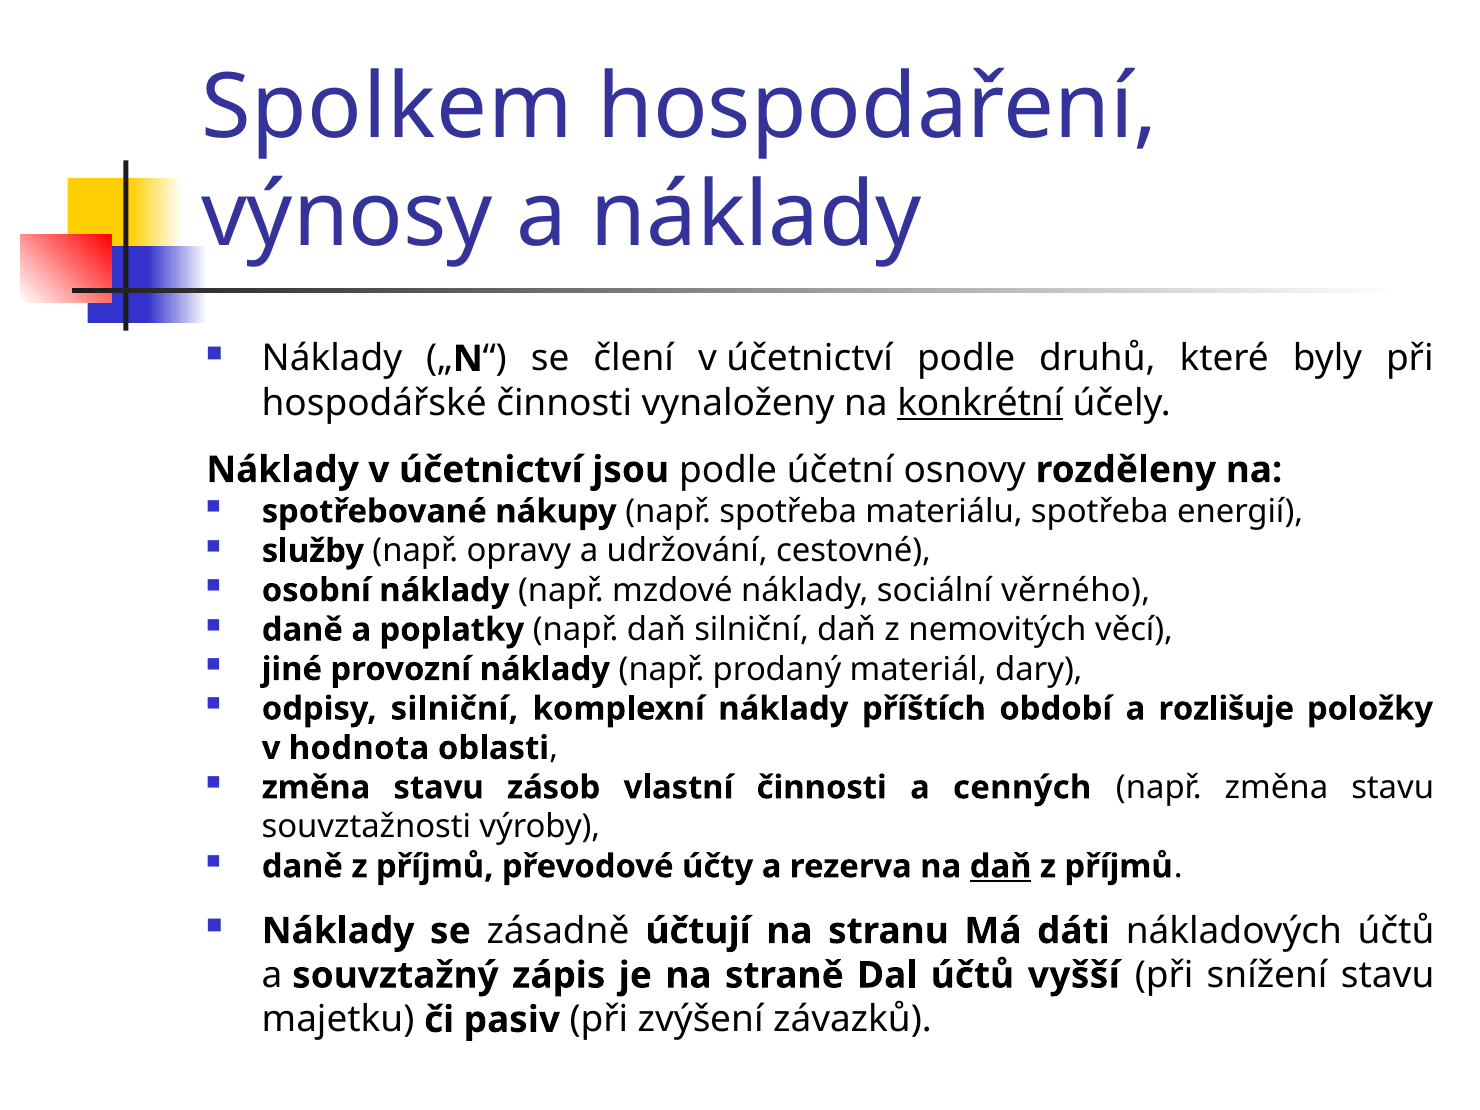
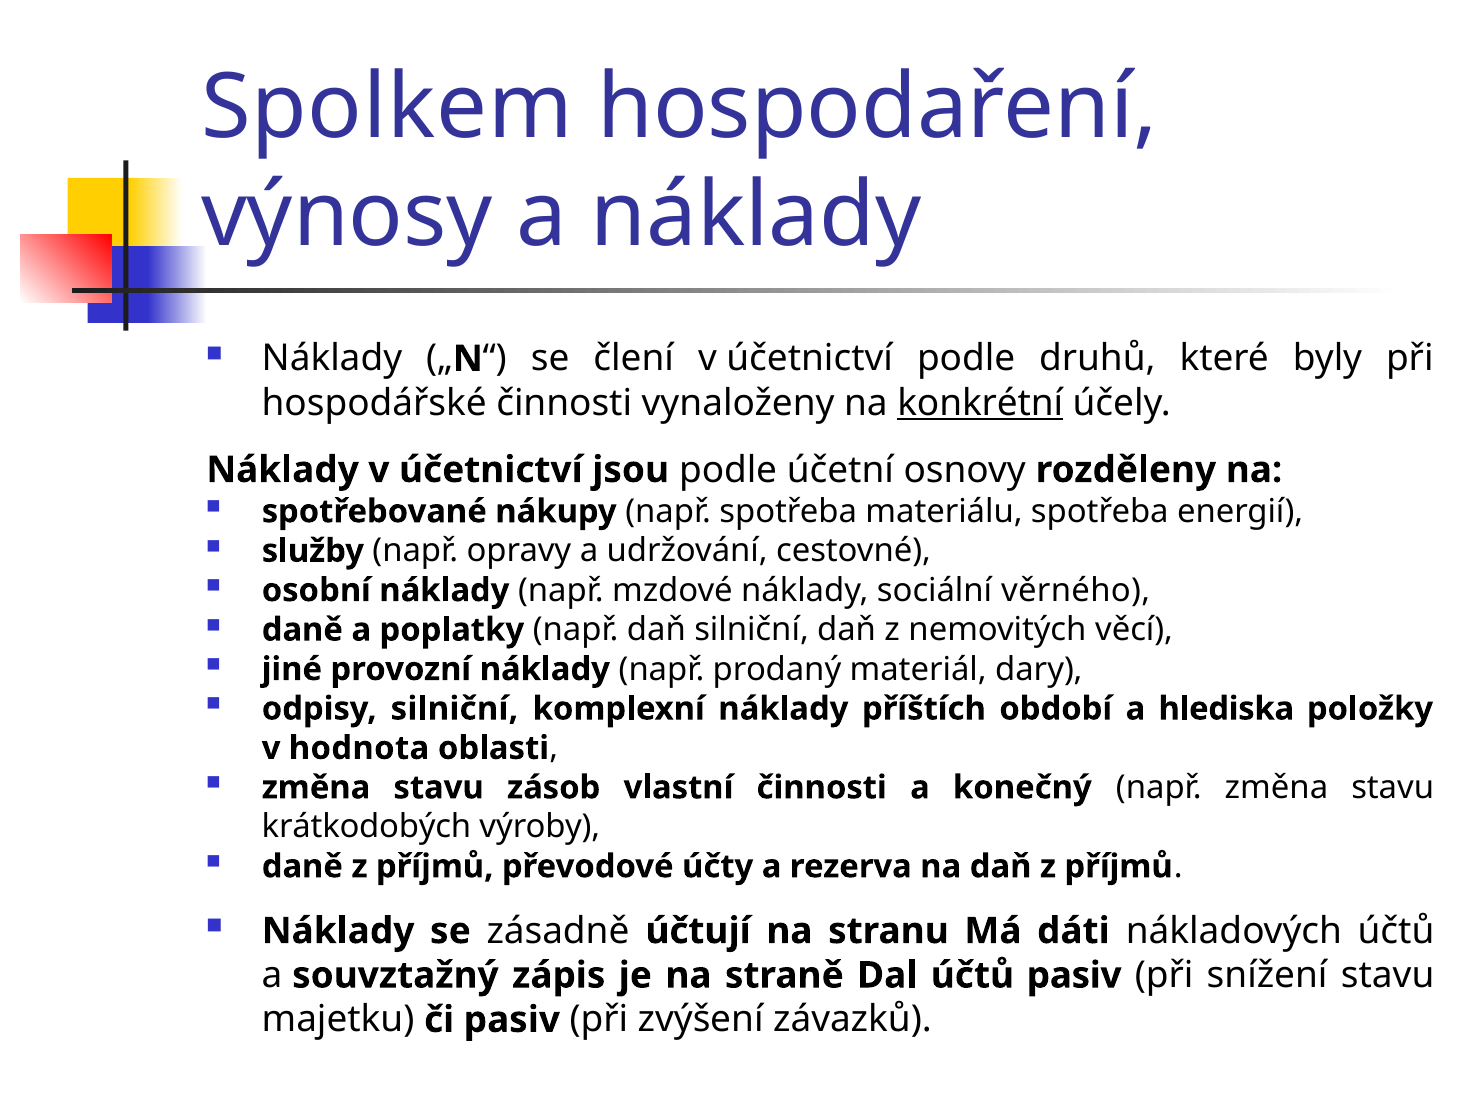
rozlišuje: rozlišuje -> hlediska
cenných: cenných -> konečný
souvztažnosti: souvztažnosti -> krátkodobých
daň at (1001, 866) underline: present -> none
účtů vyšší: vyšší -> pasiv
